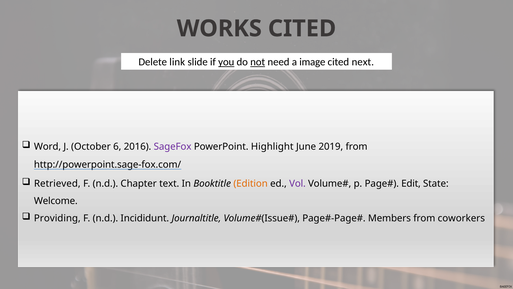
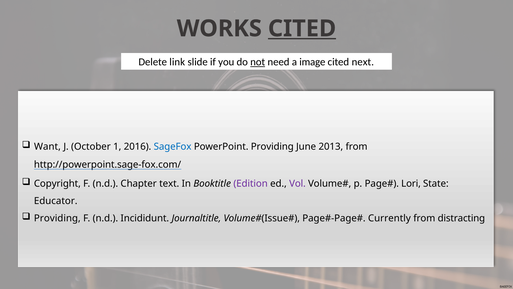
CITED at (302, 28) underline: none -> present
you underline: present -> none
Word: Word -> Want
6: 6 -> 1
SageFox colour: purple -> blue
PowerPoint Highlight: Highlight -> Providing
2019: 2019 -> 2013
Retrieved: Retrieved -> Copyright
Edition colour: orange -> purple
Edit: Edit -> Lori
Welcome: Welcome -> Educator
Members: Members -> Currently
coworkers: coworkers -> distracting
